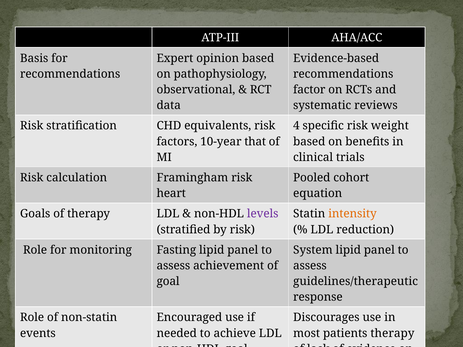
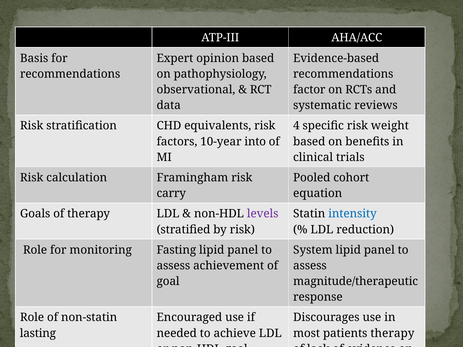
that: that -> into
heart: heart -> carry
intensity colour: orange -> blue
guidelines/therapeutic: guidelines/therapeutic -> magnitude/therapeutic
events: events -> lasting
